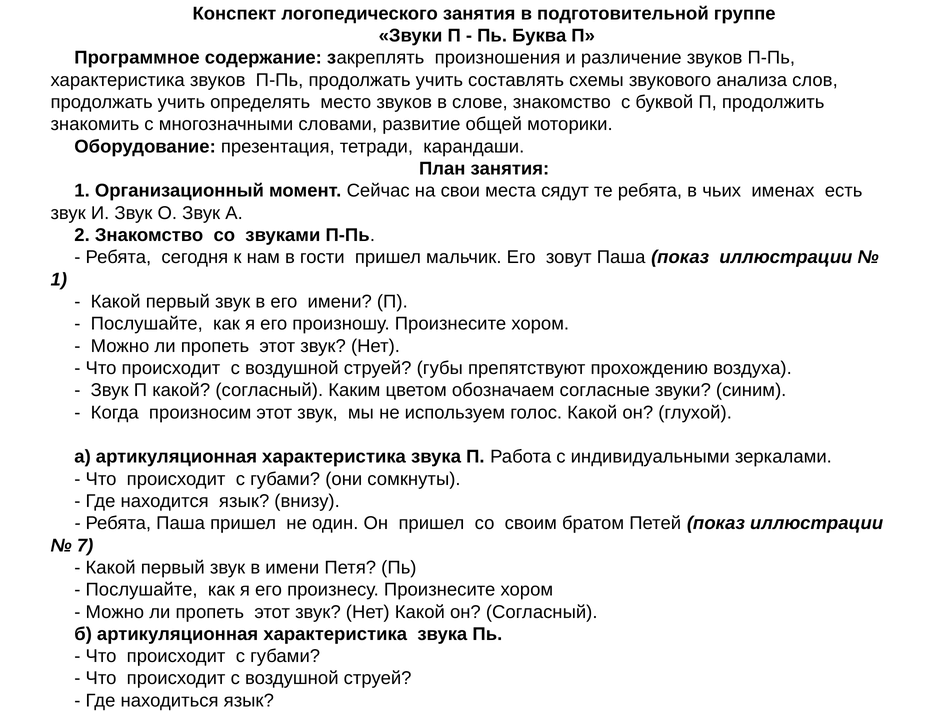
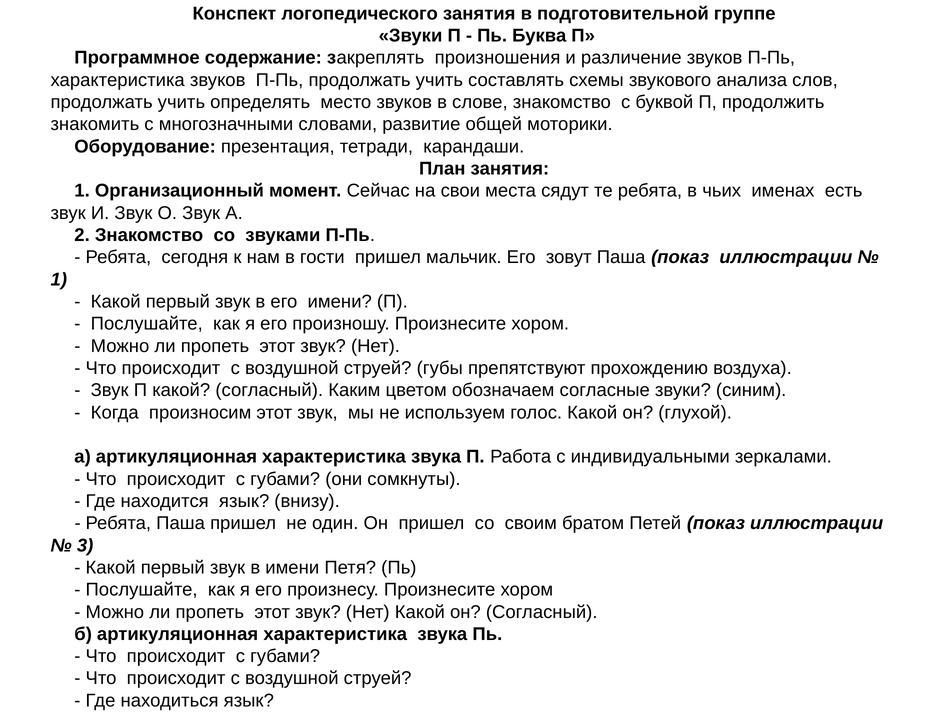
7: 7 -> 3
